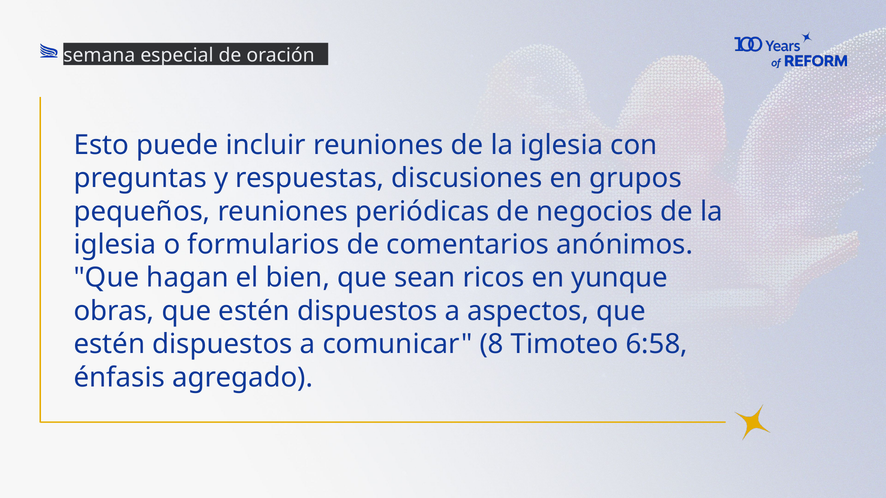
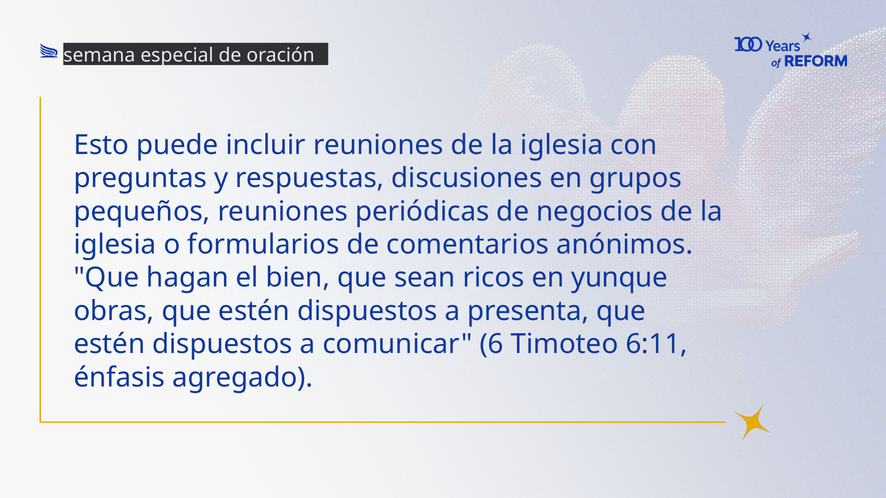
aspectos: aspectos -> presenta
8: 8 -> 6
6:58: 6:58 -> 6:11
